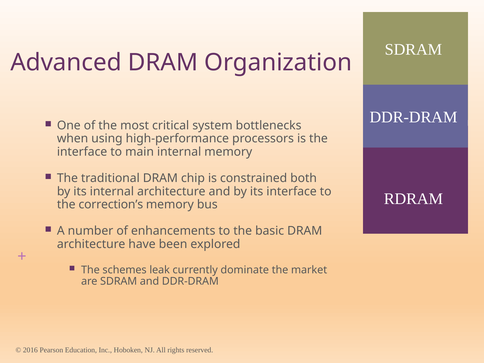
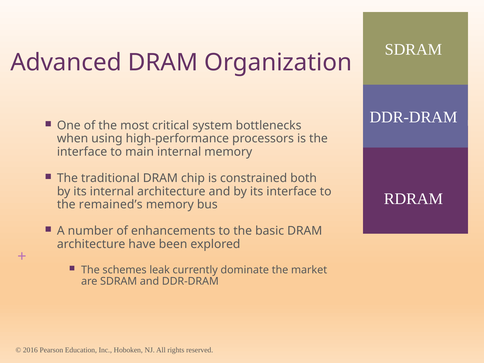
correction’s: correction’s -> remained’s
